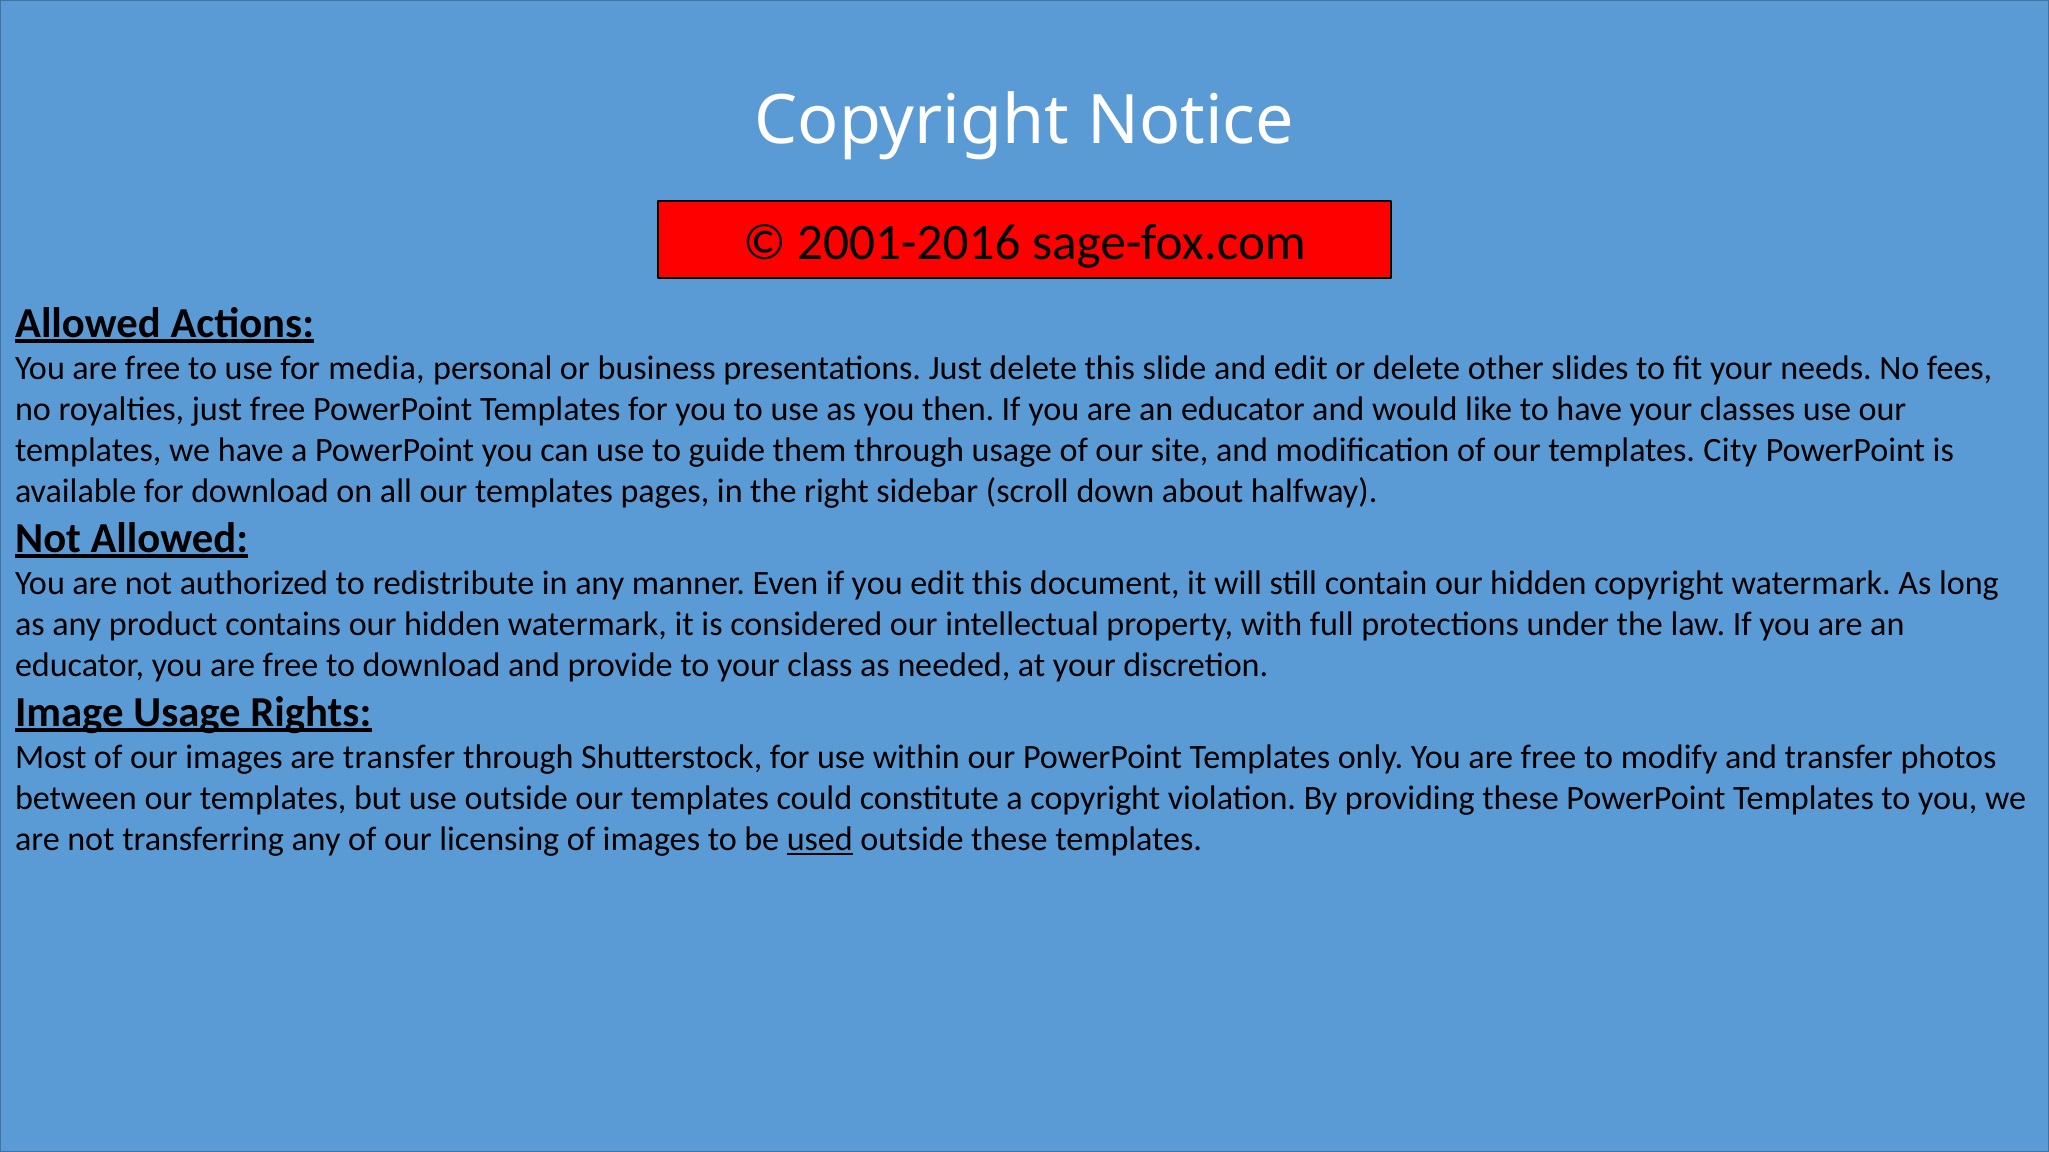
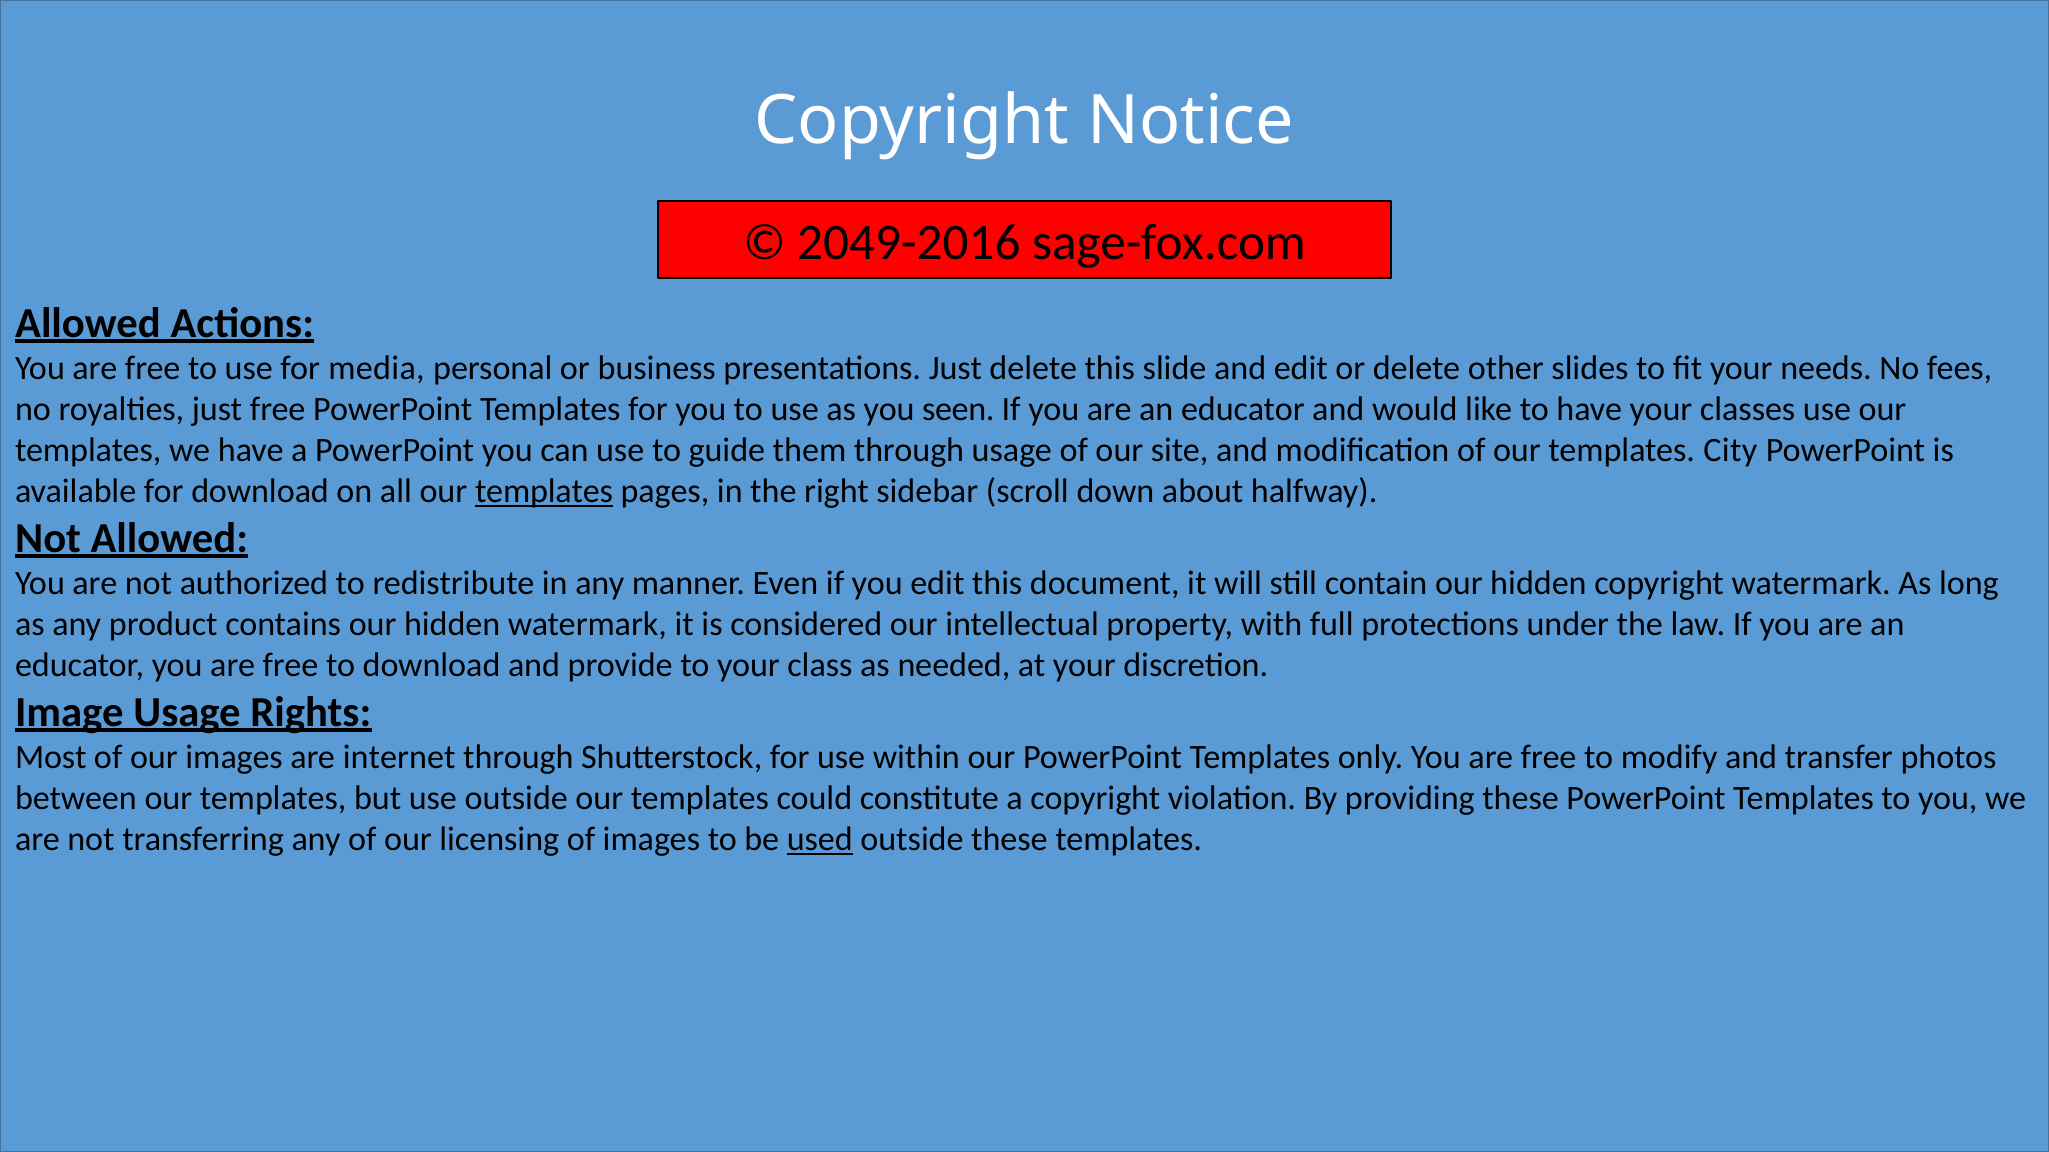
2001-2016: 2001-2016 -> 2049-2016
then: then -> seen
templates at (544, 492) underline: none -> present
are transfer: transfer -> internet
